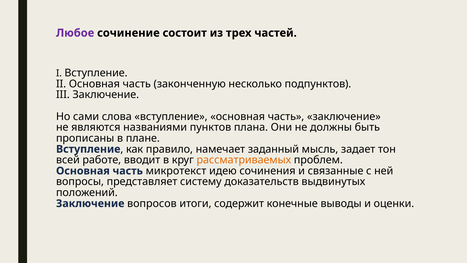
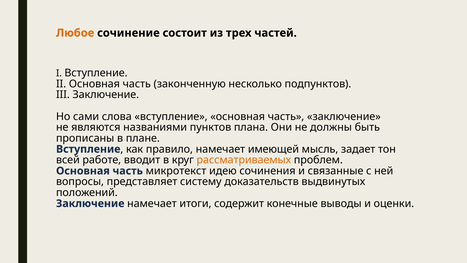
Любое colour: purple -> orange
заданный: заданный -> имеющей
Заключение вопросов: вопросов -> намечает
